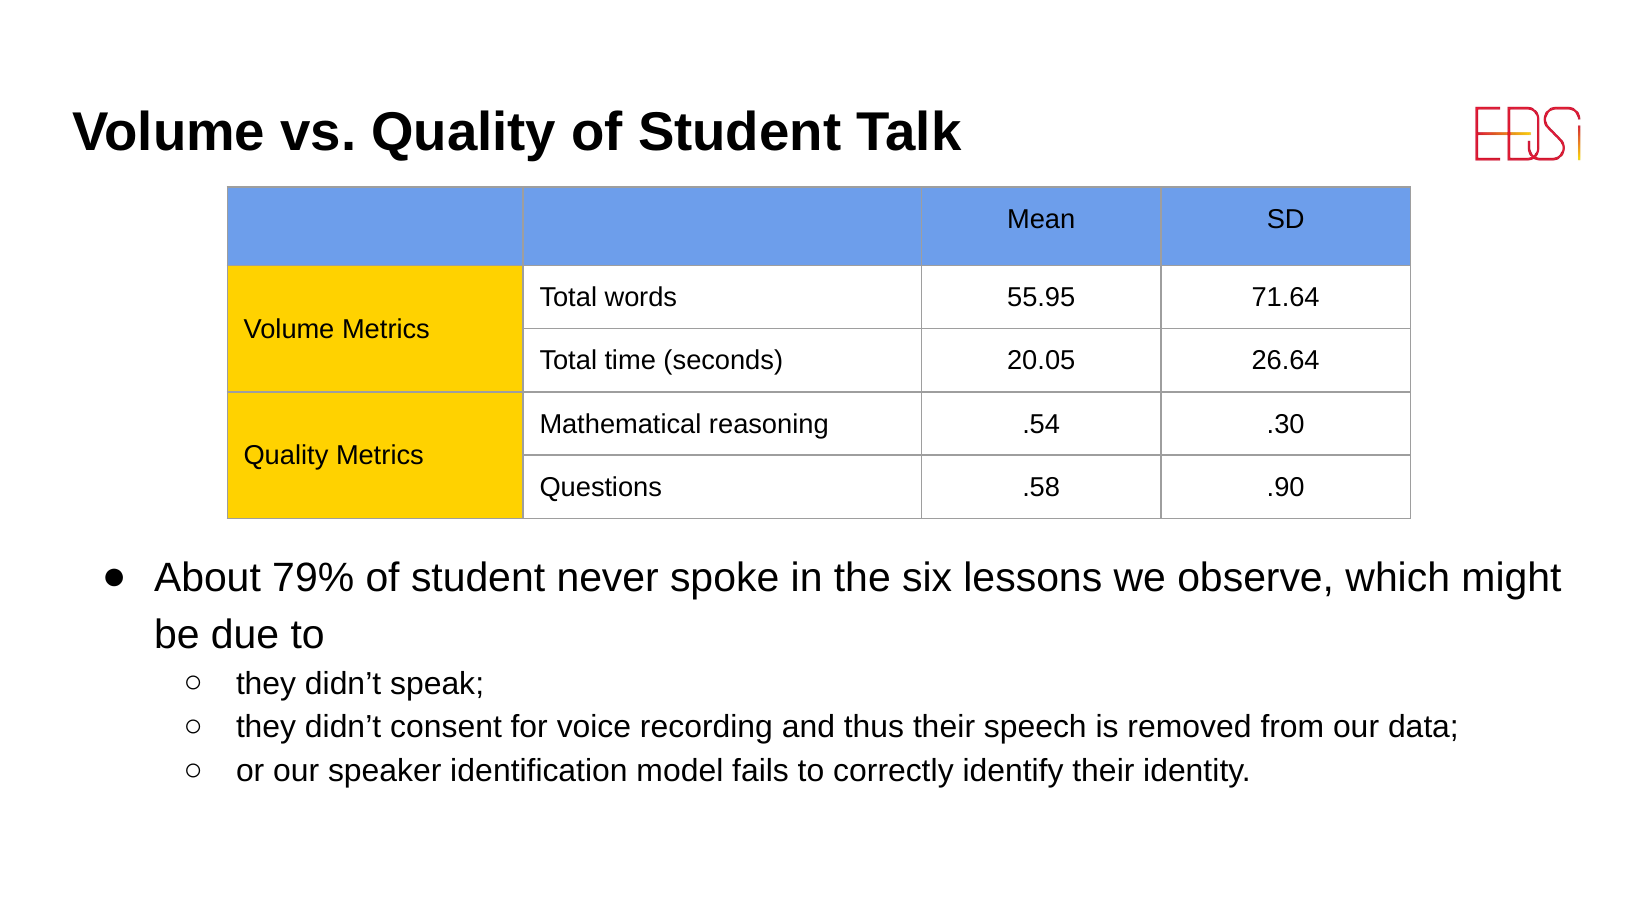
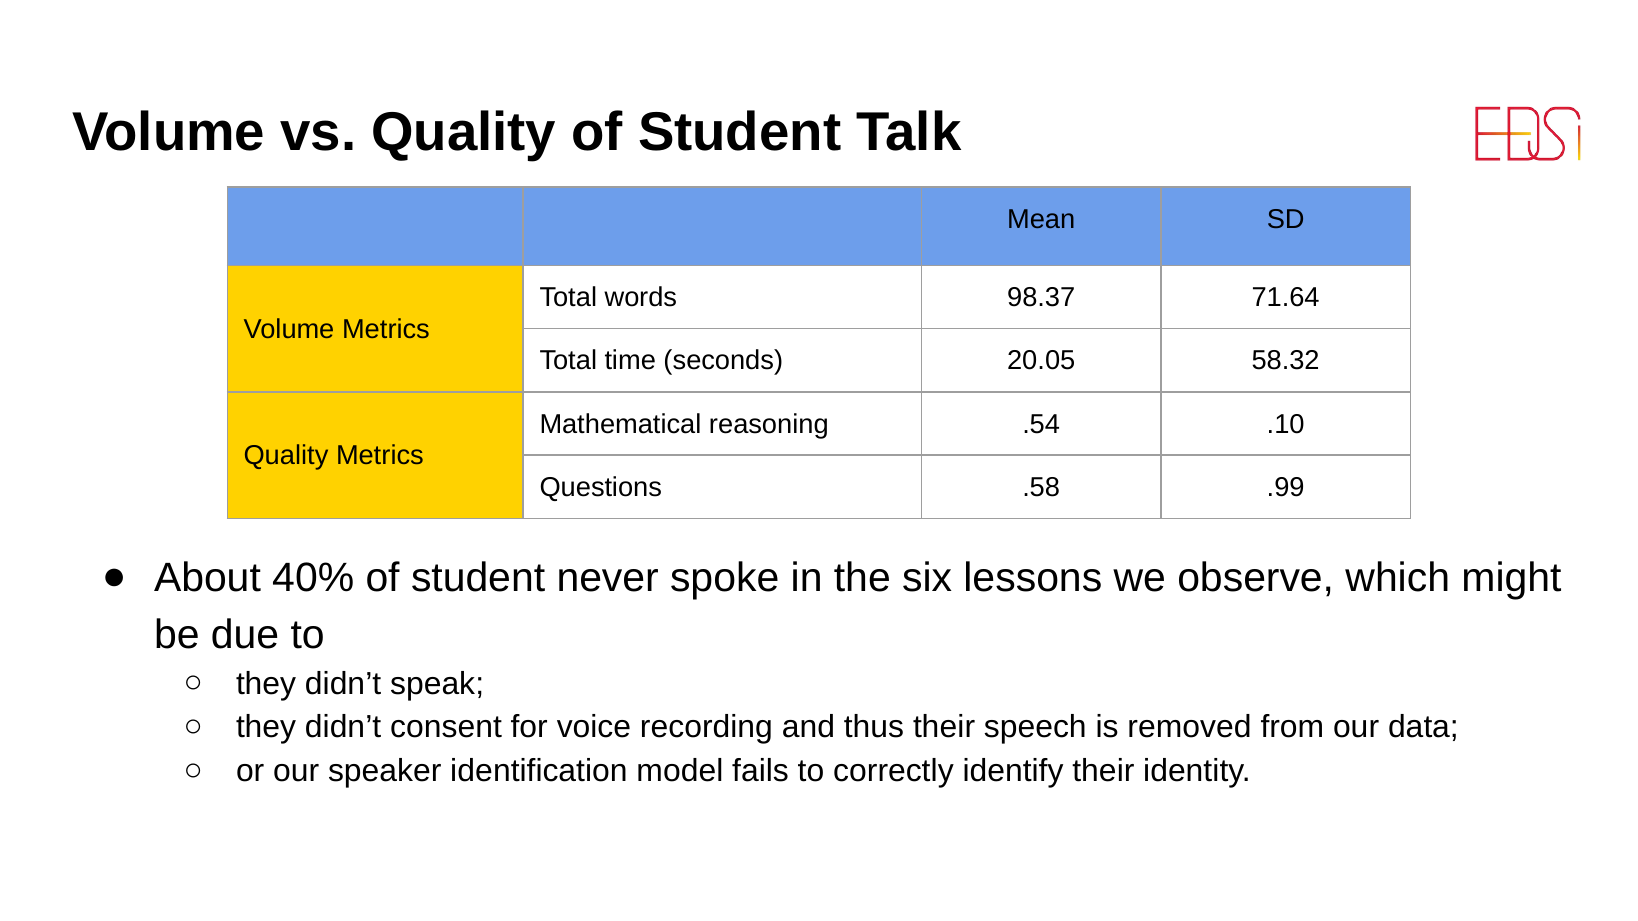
55.95: 55.95 -> 98.37
26.64: 26.64 -> 58.32
.30: .30 -> .10
.90: .90 -> .99
79%: 79% -> 40%
